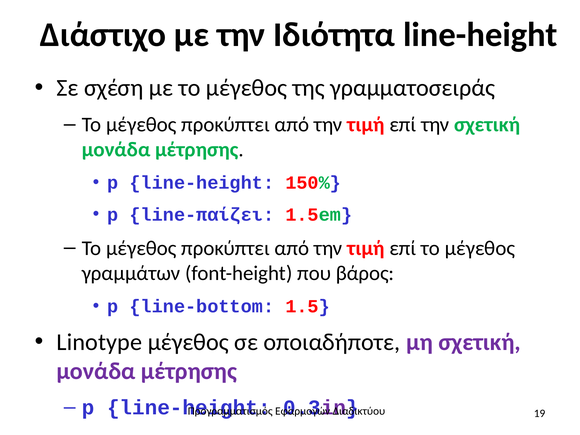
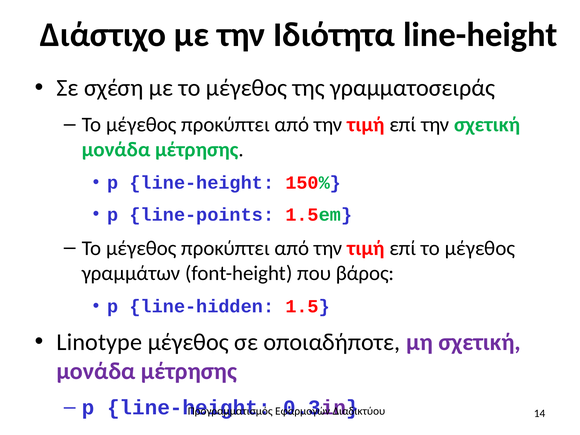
line-παίζει: line-παίζει -> line-points
line-bottom: line-bottom -> line-hidden
19: 19 -> 14
